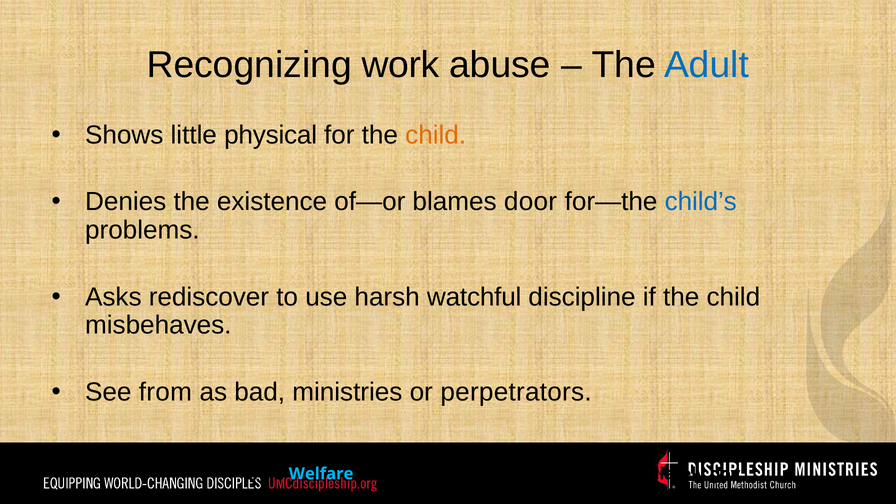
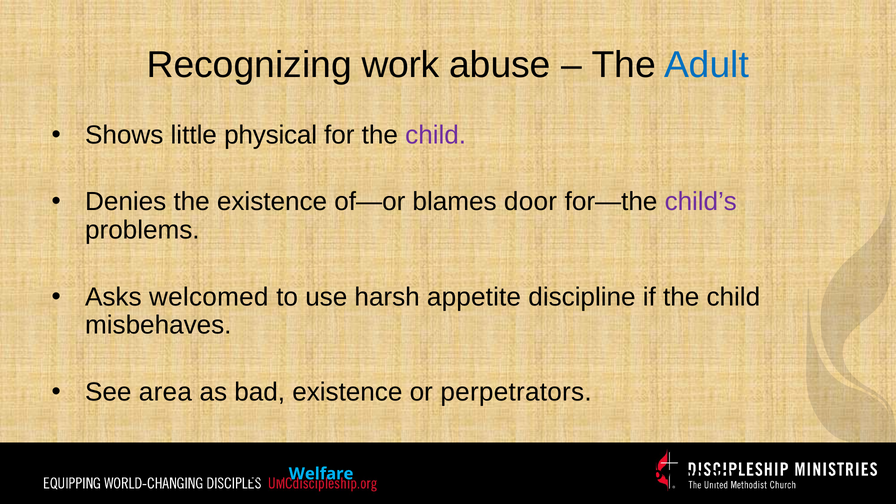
child at (436, 135) colour: orange -> purple
child’s colour: blue -> purple
rediscover: rediscover -> welcomed
watchful: watchful -> appetite
from: from -> area
bad ministries: ministries -> existence
www.immediately.gov: www.immediately.gov -> www.overflowing.gov
